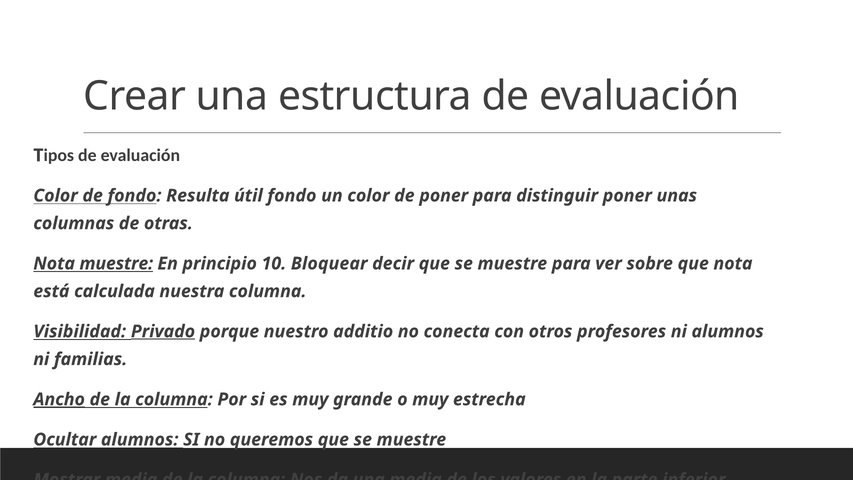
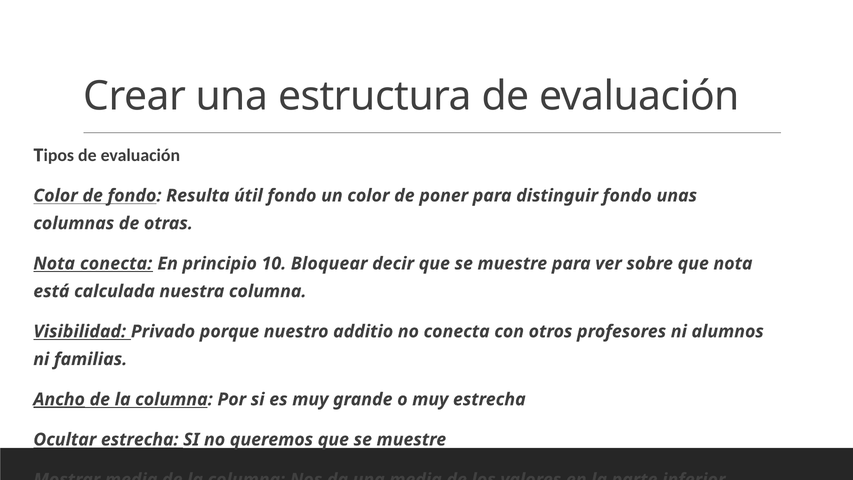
distinguir poner: poner -> fondo
Nota muestre: muestre -> conecta
Privado underline: present -> none
Ocultar alumnos: alumnos -> estrecha
